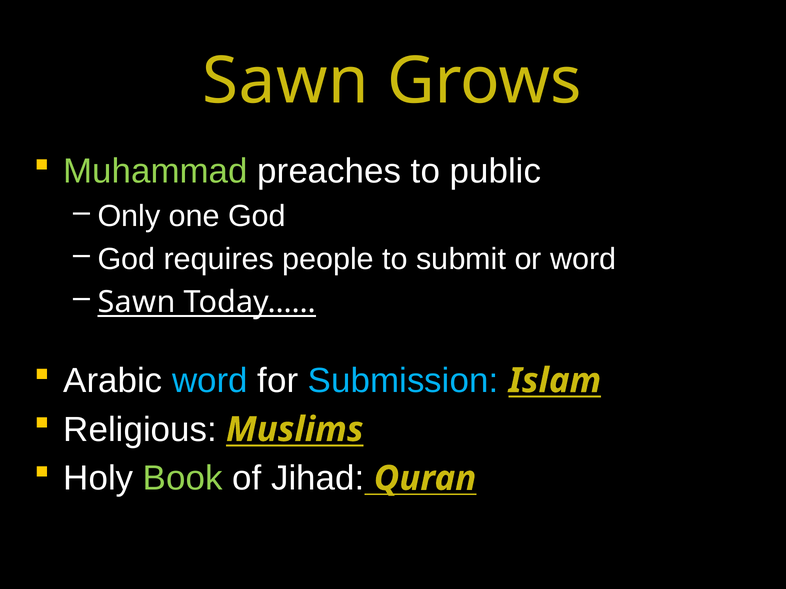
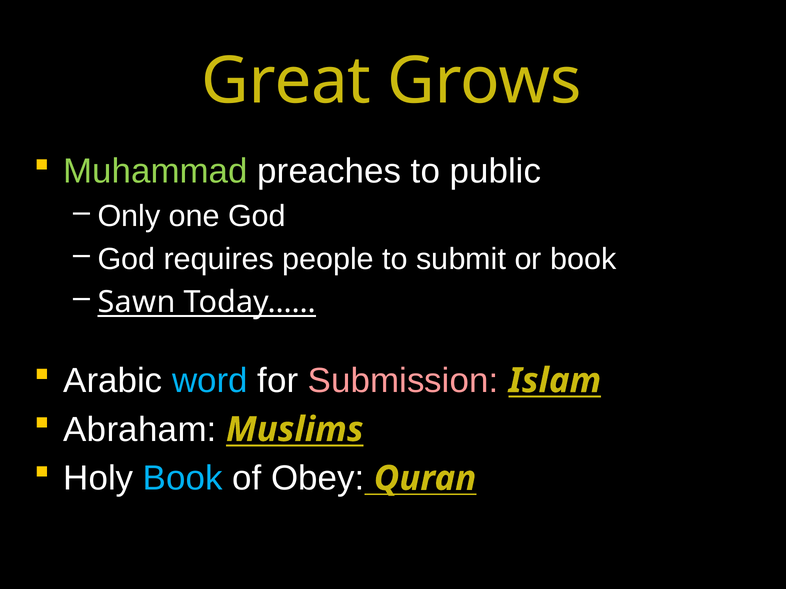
Sawn at (286, 81): Sawn -> Great
or word: word -> book
Submission colour: light blue -> pink
Religious: Religious -> Abraham
Book at (183, 479) colour: light green -> light blue
Jihad: Jihad -> Obey
